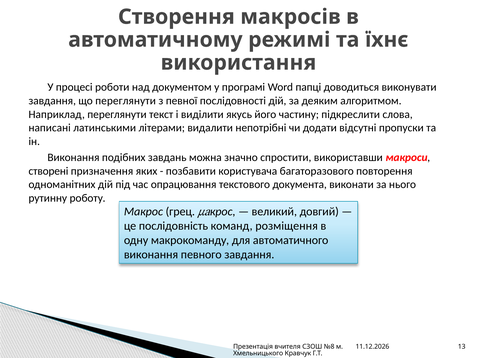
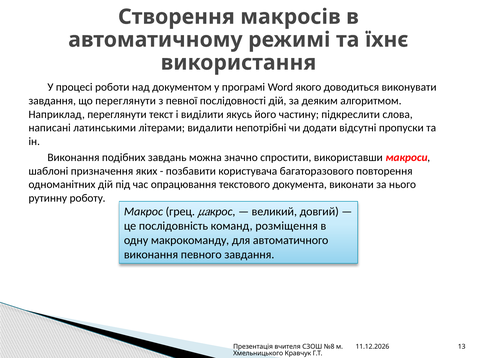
папці: папці -> якого
створені: створені -> шаблоні
